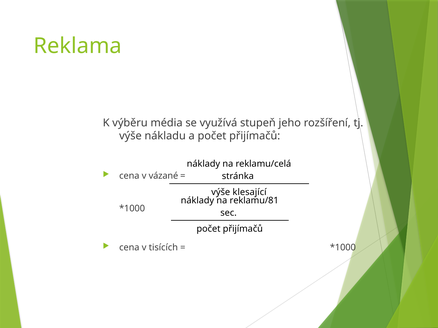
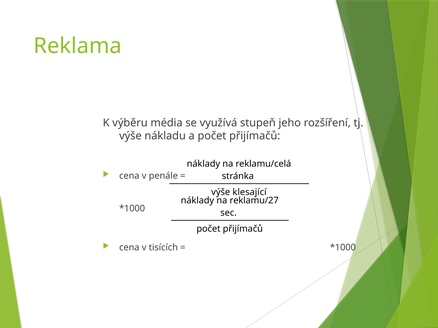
vázané: vázané -> penále
reklamu/81: reklamu/81 -> reklamu/27
